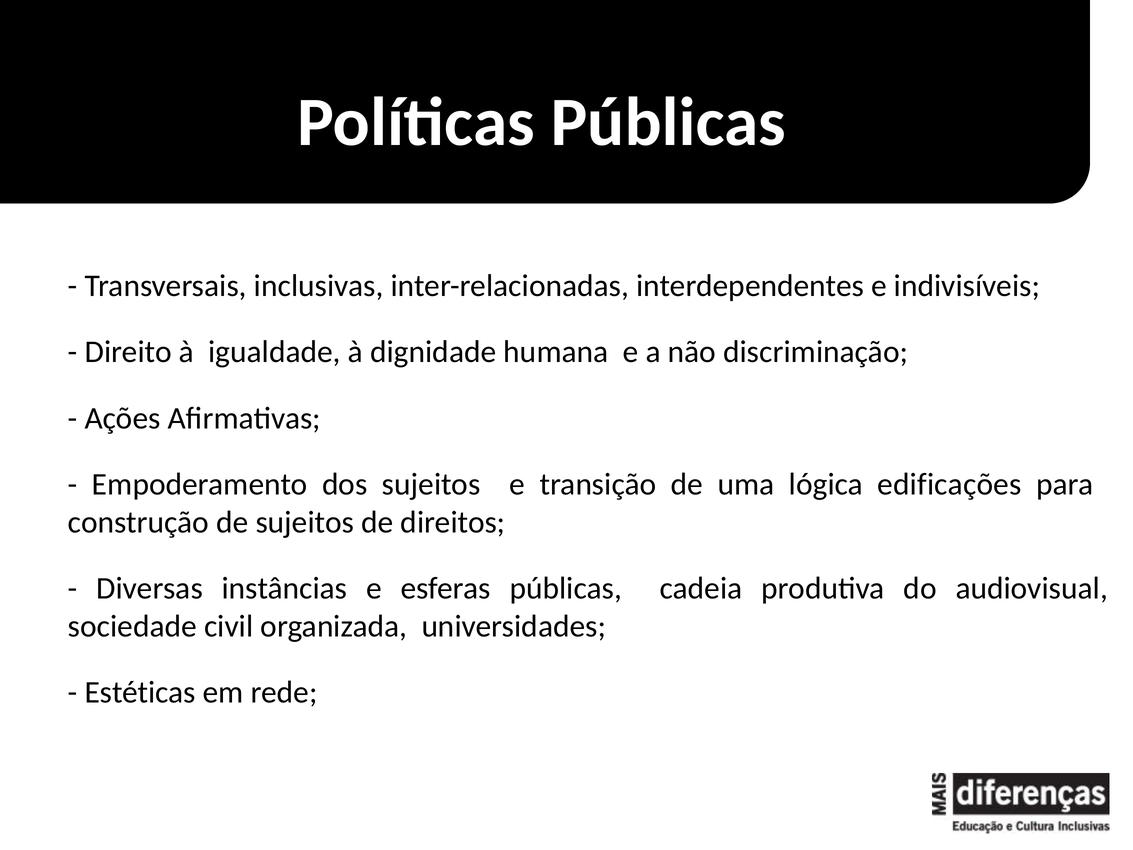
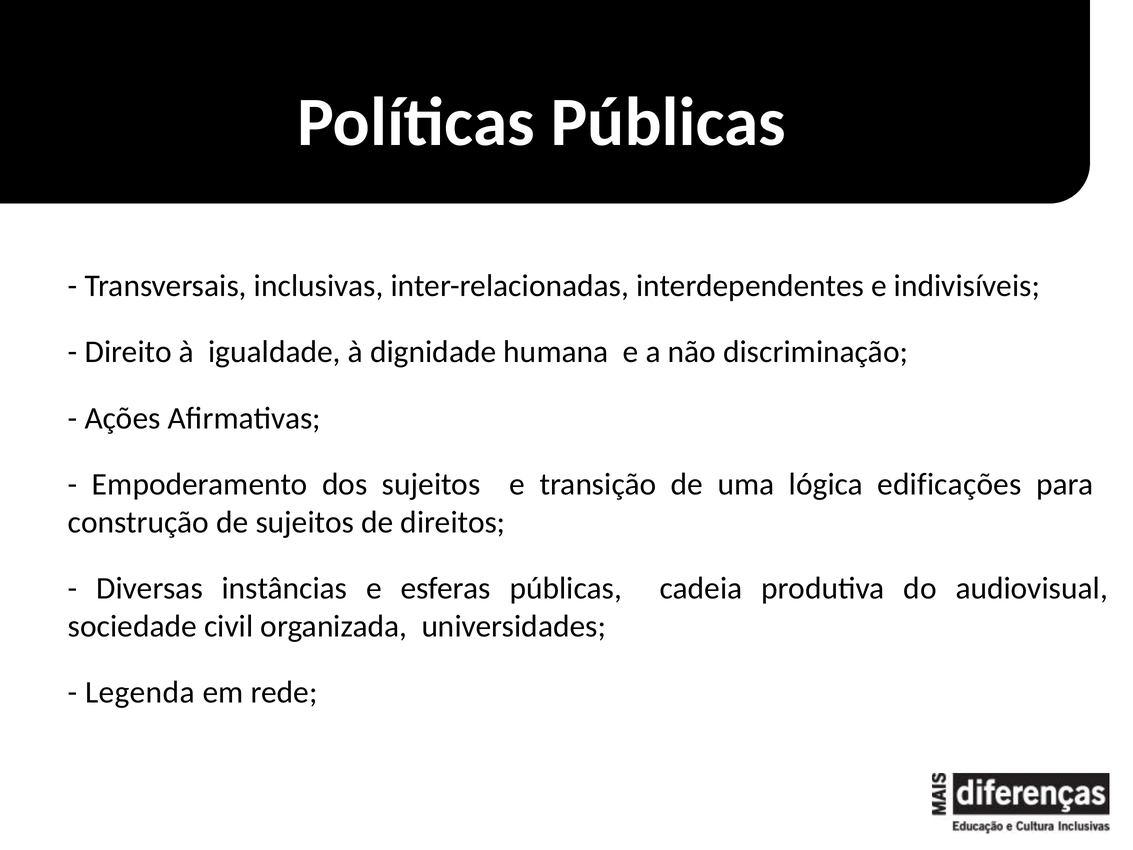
Estéticas: Estéticas -> Legenda
